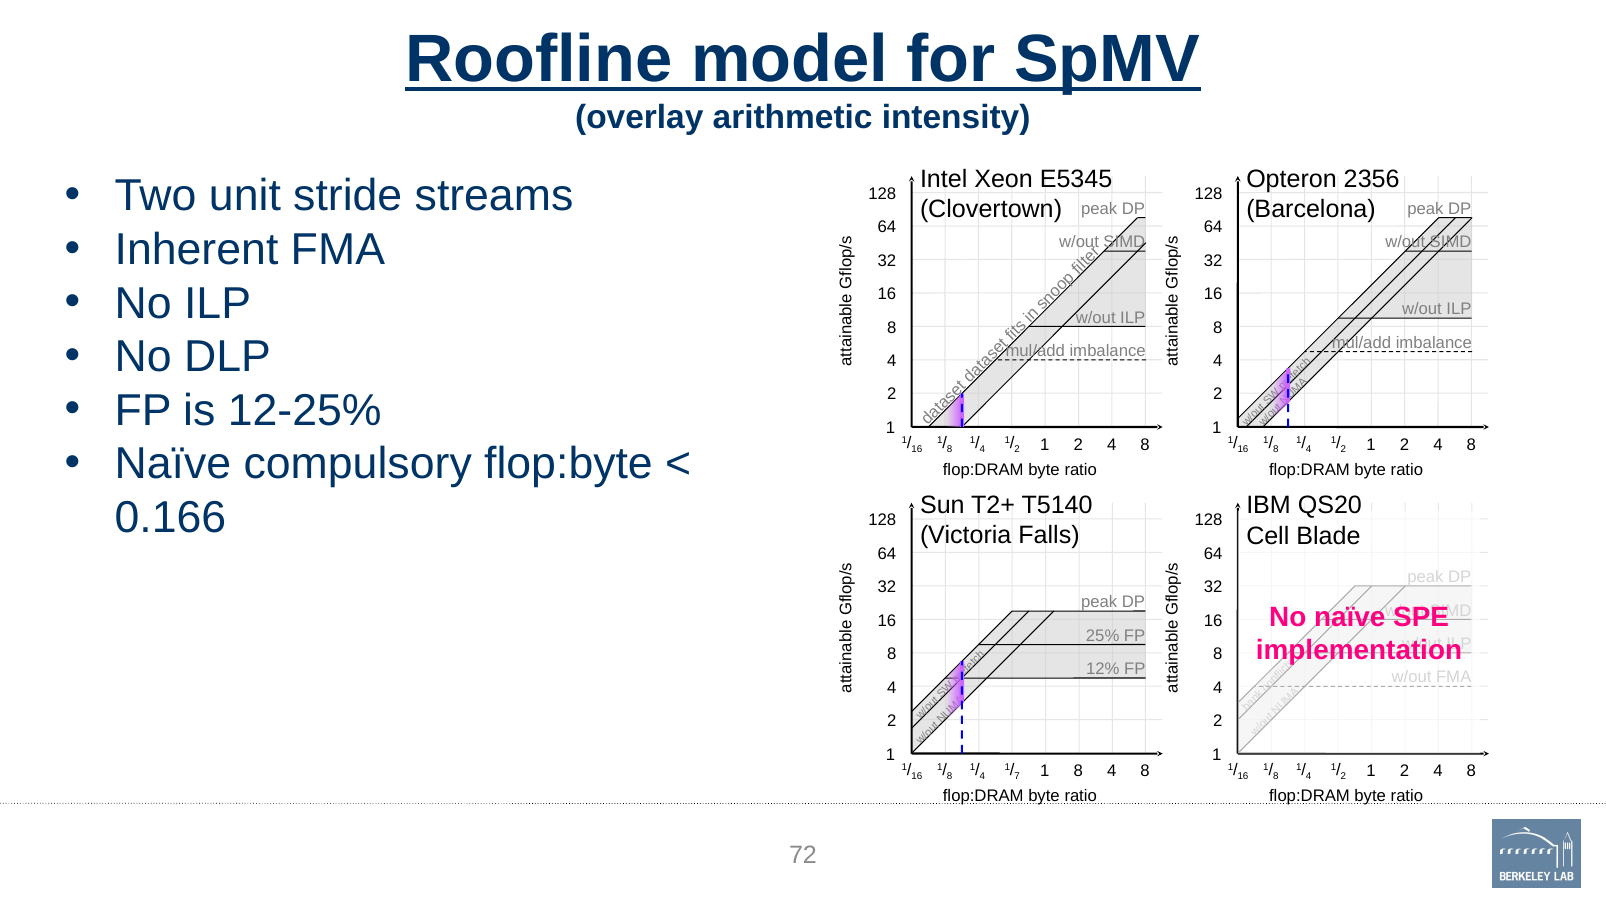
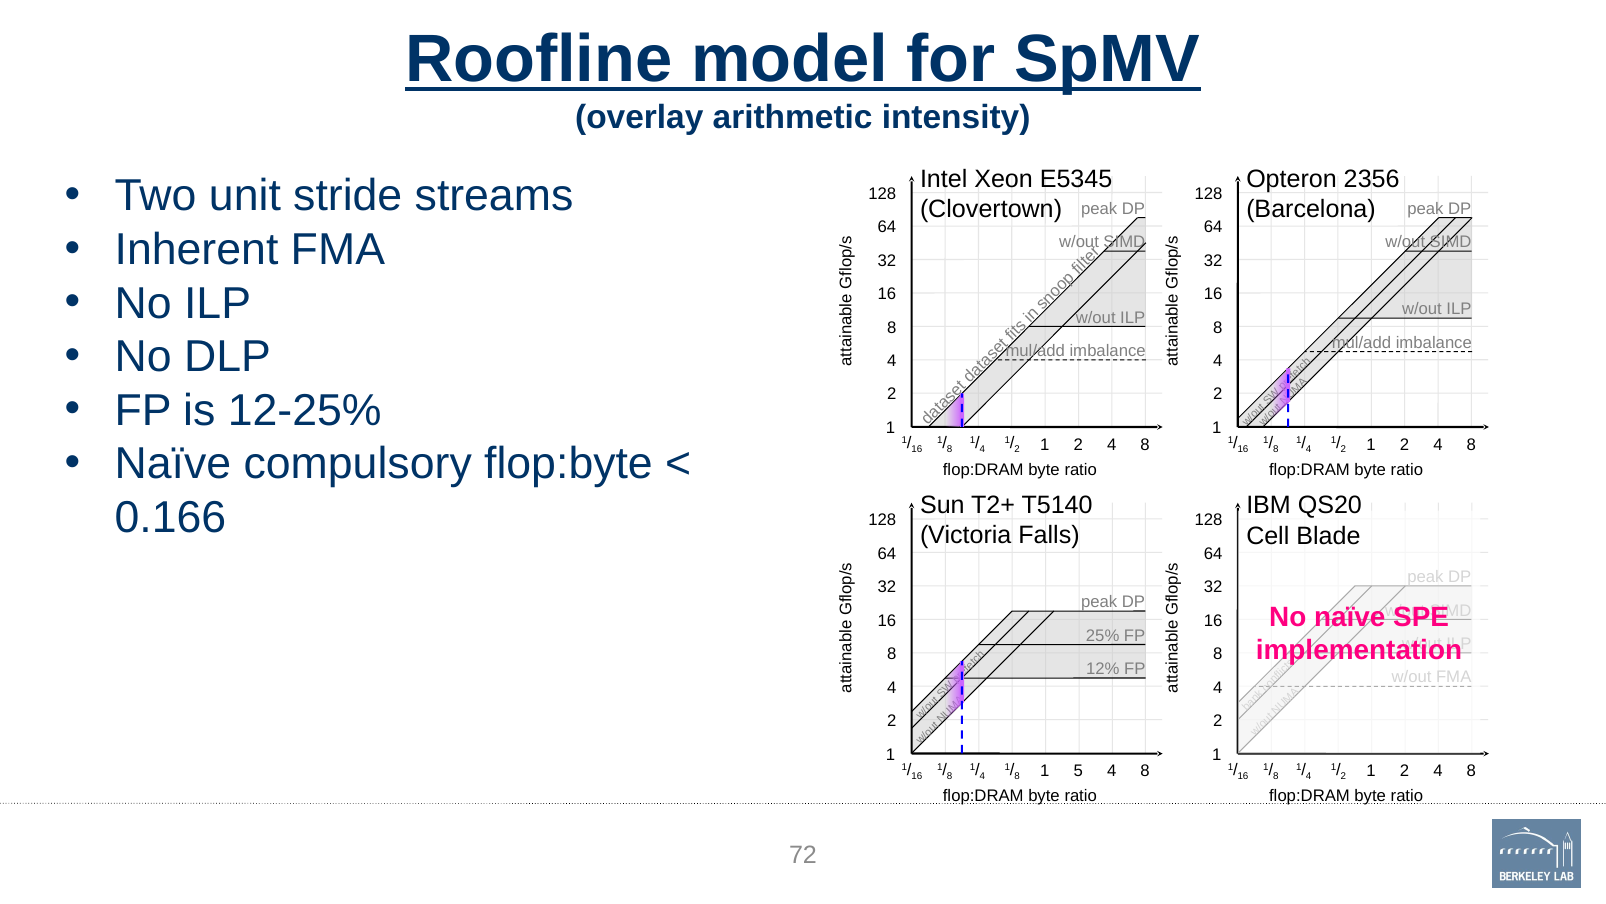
7 at (1017, 776): 7 -> 8
1 8: 8 -> 5
